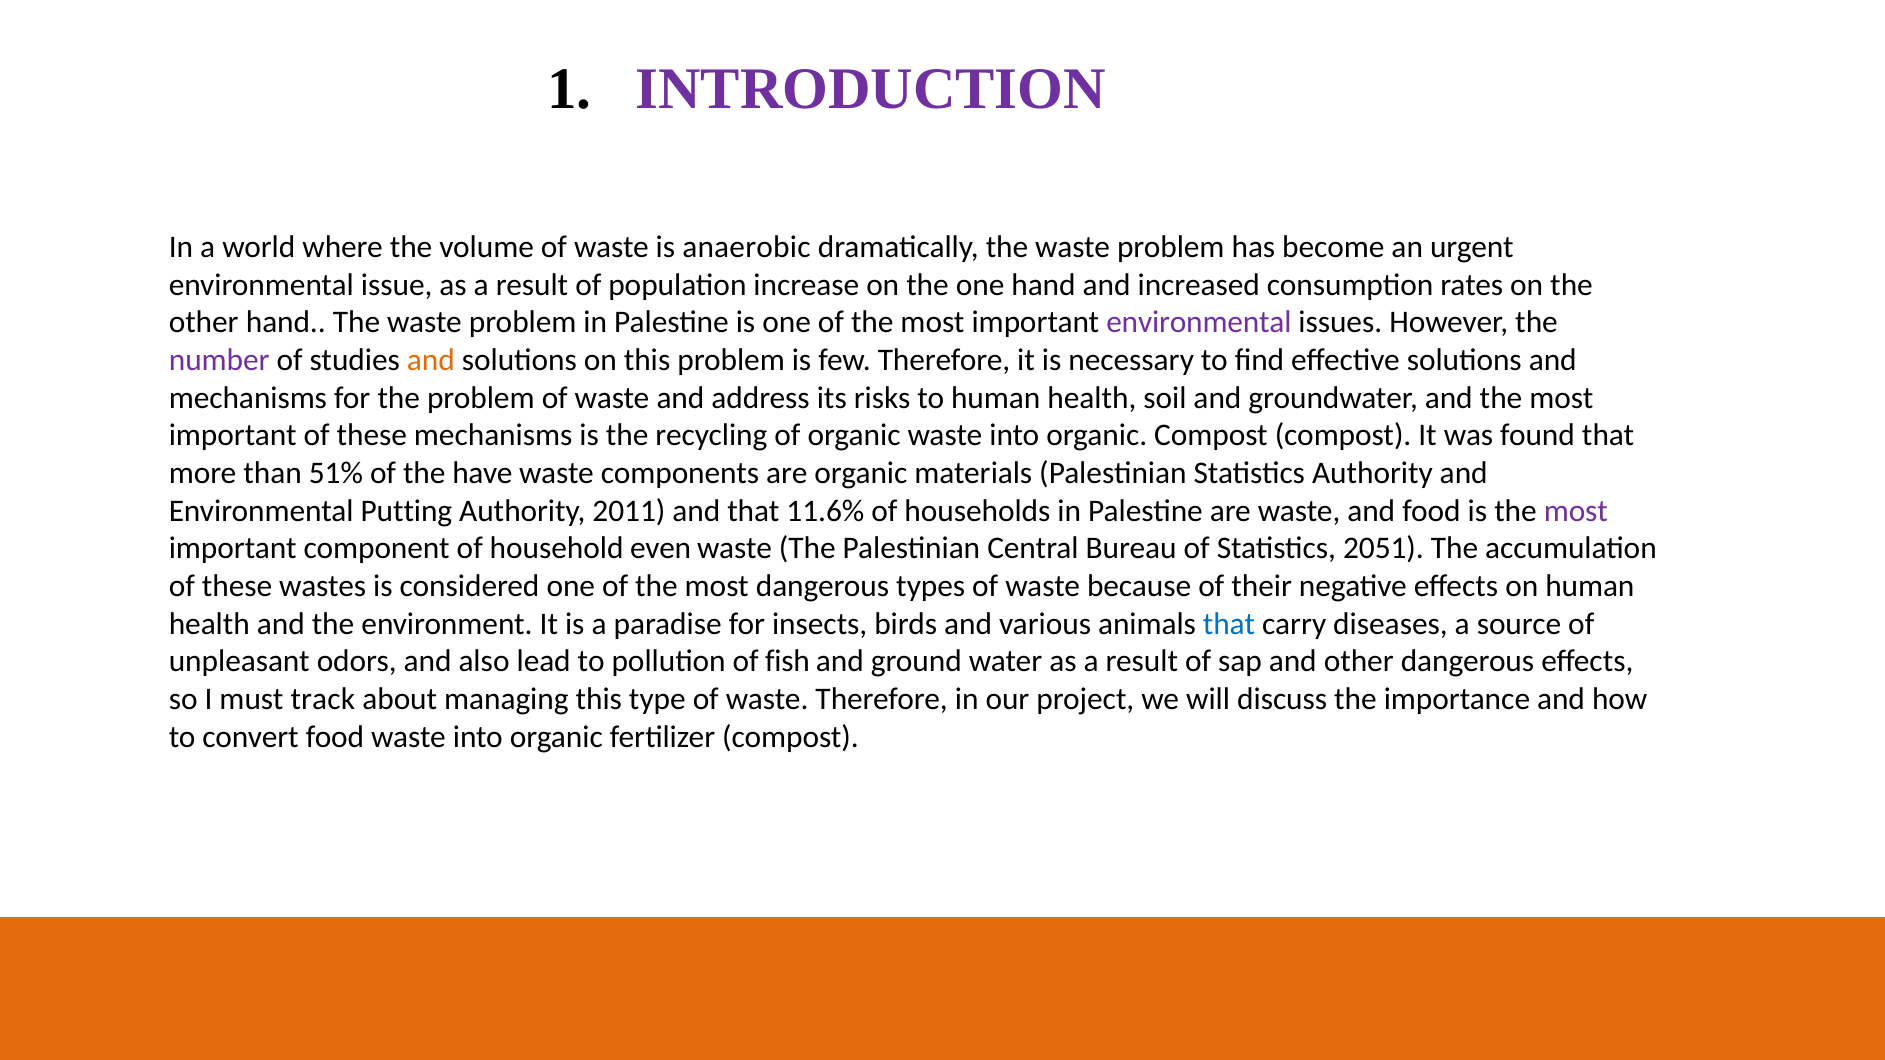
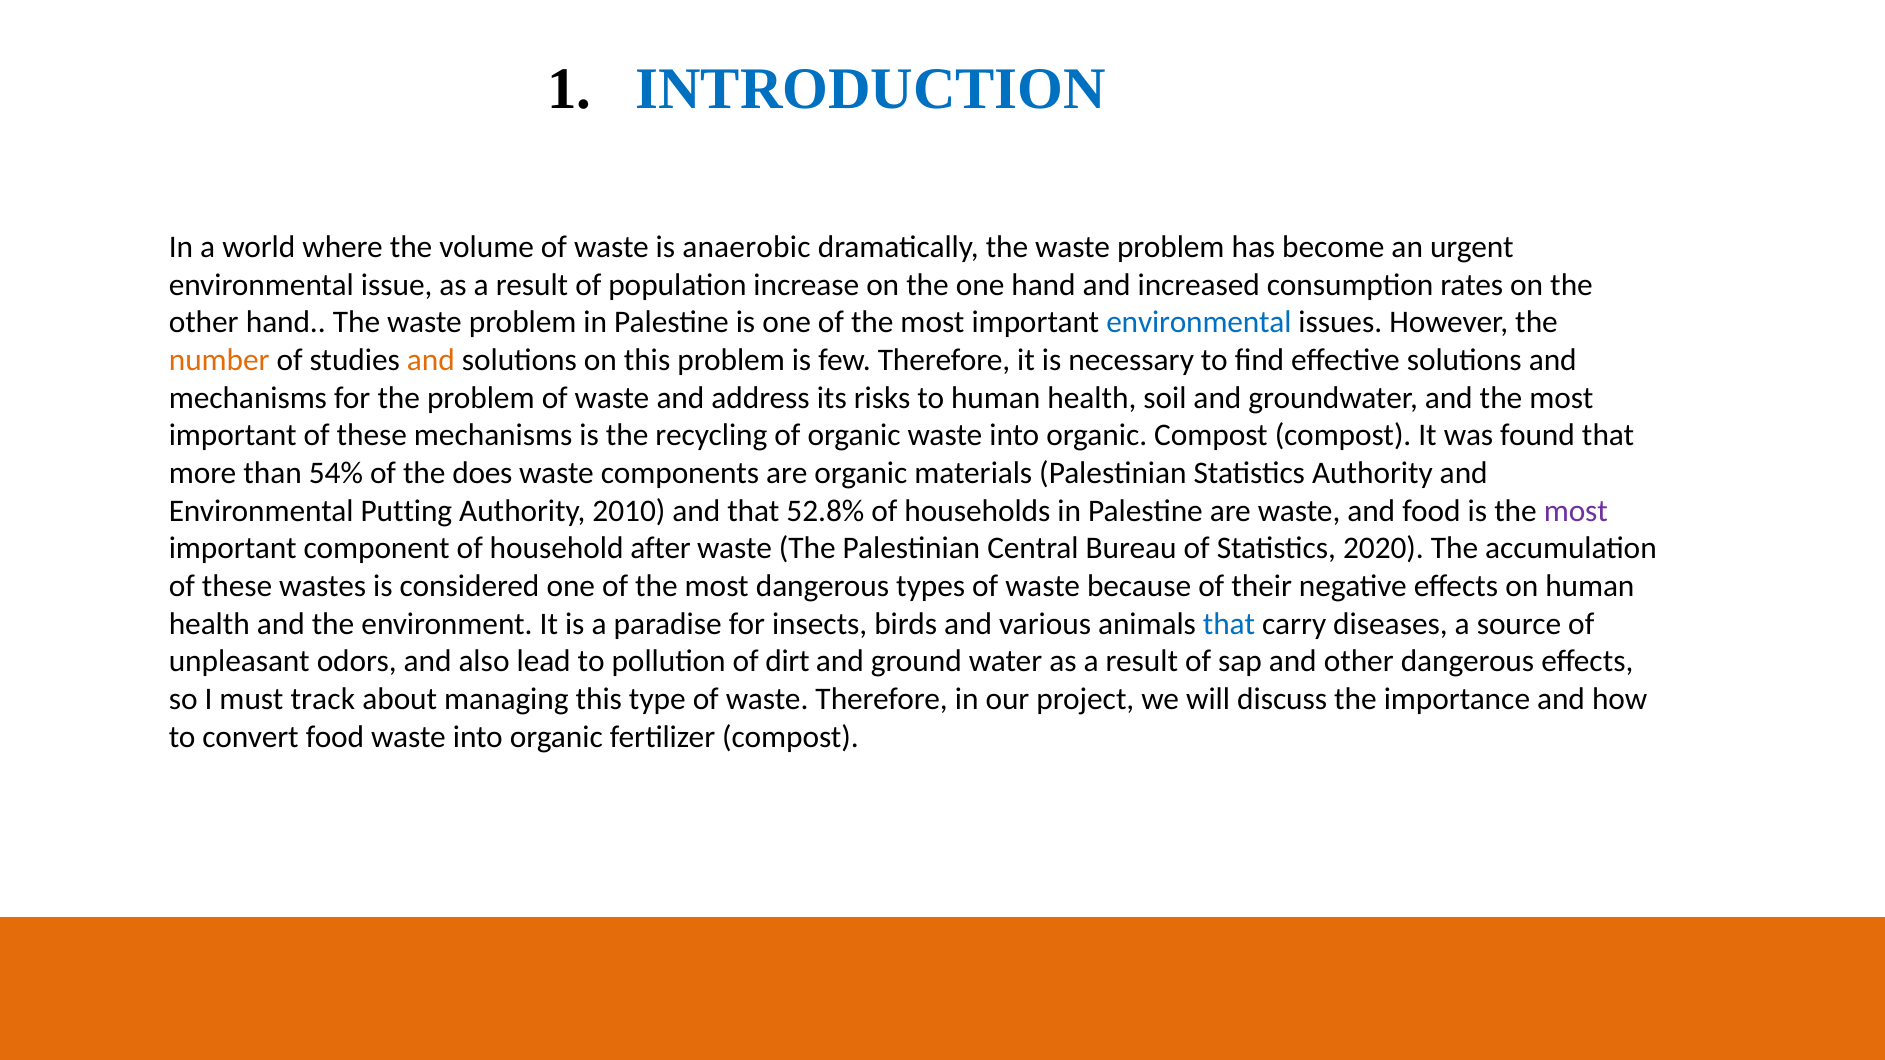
INTRODUCTION colour: purple -> blue
environmental at (1199, 323) colour: purple -> blue
number colour: purple -> orange
51%: 51% -> 54%
have: have -> does
2011: 2011 -> 2010
11.6%: 11.6% -> 52.8%
even: even -> after
2051: 2051 -> 2020
fish: fish -> dirt
